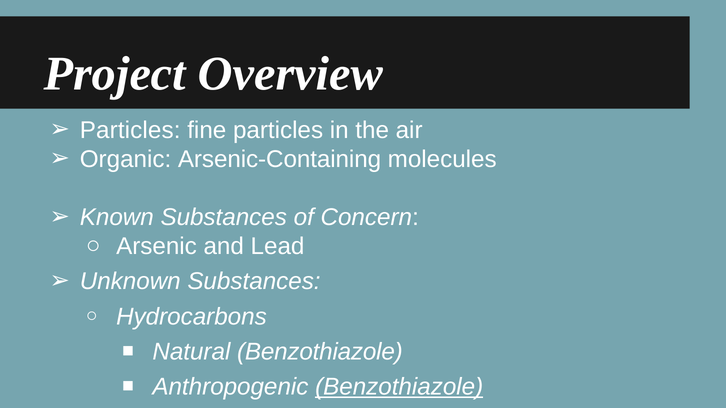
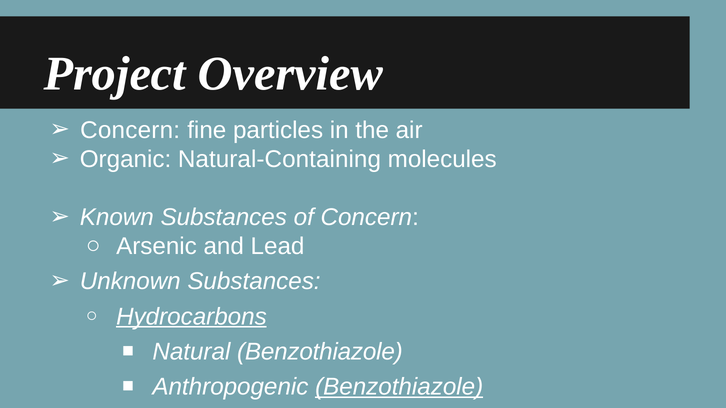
Particles at (130, 130): Particles -> Concern
Arsenic-Containing: Arsenic-Containing -> Natural-Containing
Hydrocarbons underline: none -> present
